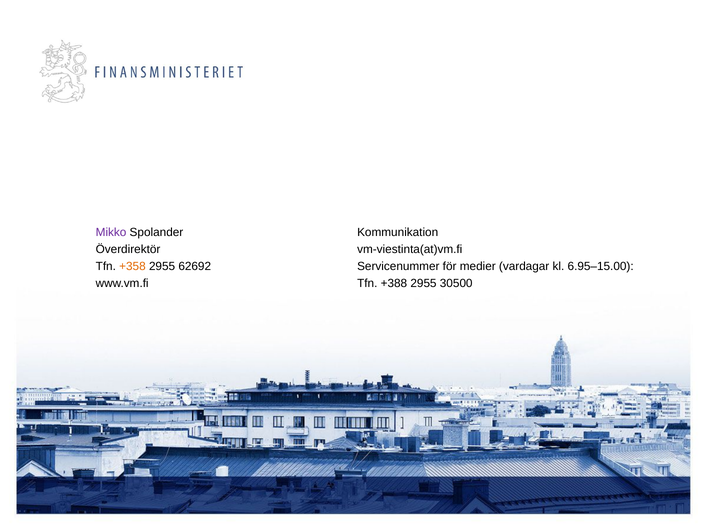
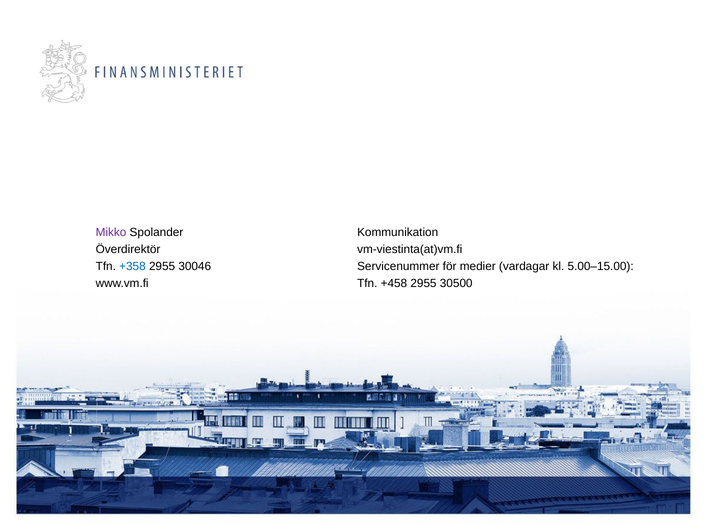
+358 colour: orange -> blue
62692: 62692 -> 30046
6.95–15.00: 6.95–15.00 -> 5.00–15.00
+388: +388 -> +458
